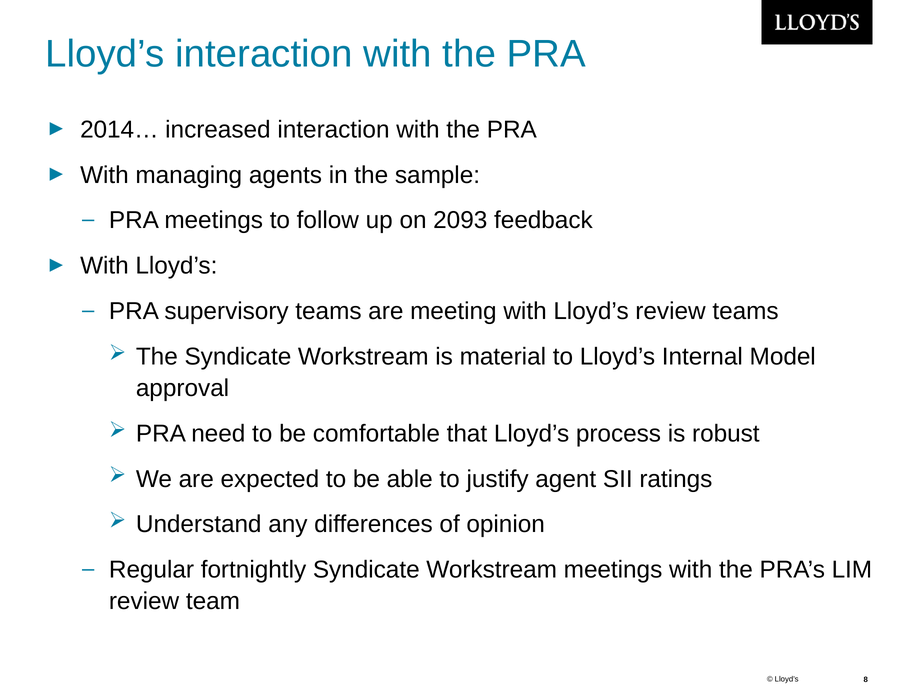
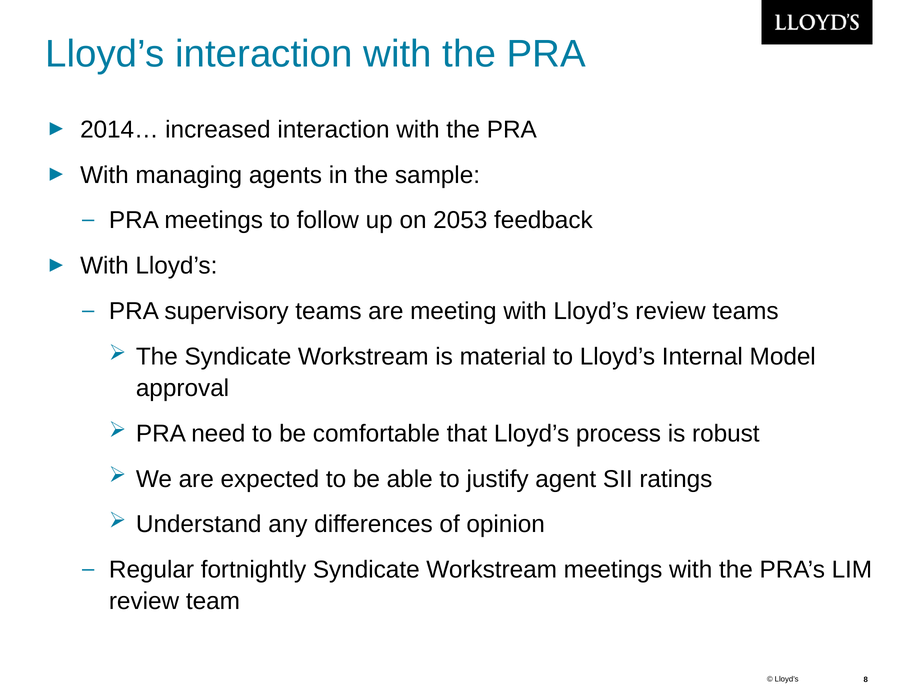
2093: 2093 -> 2053
